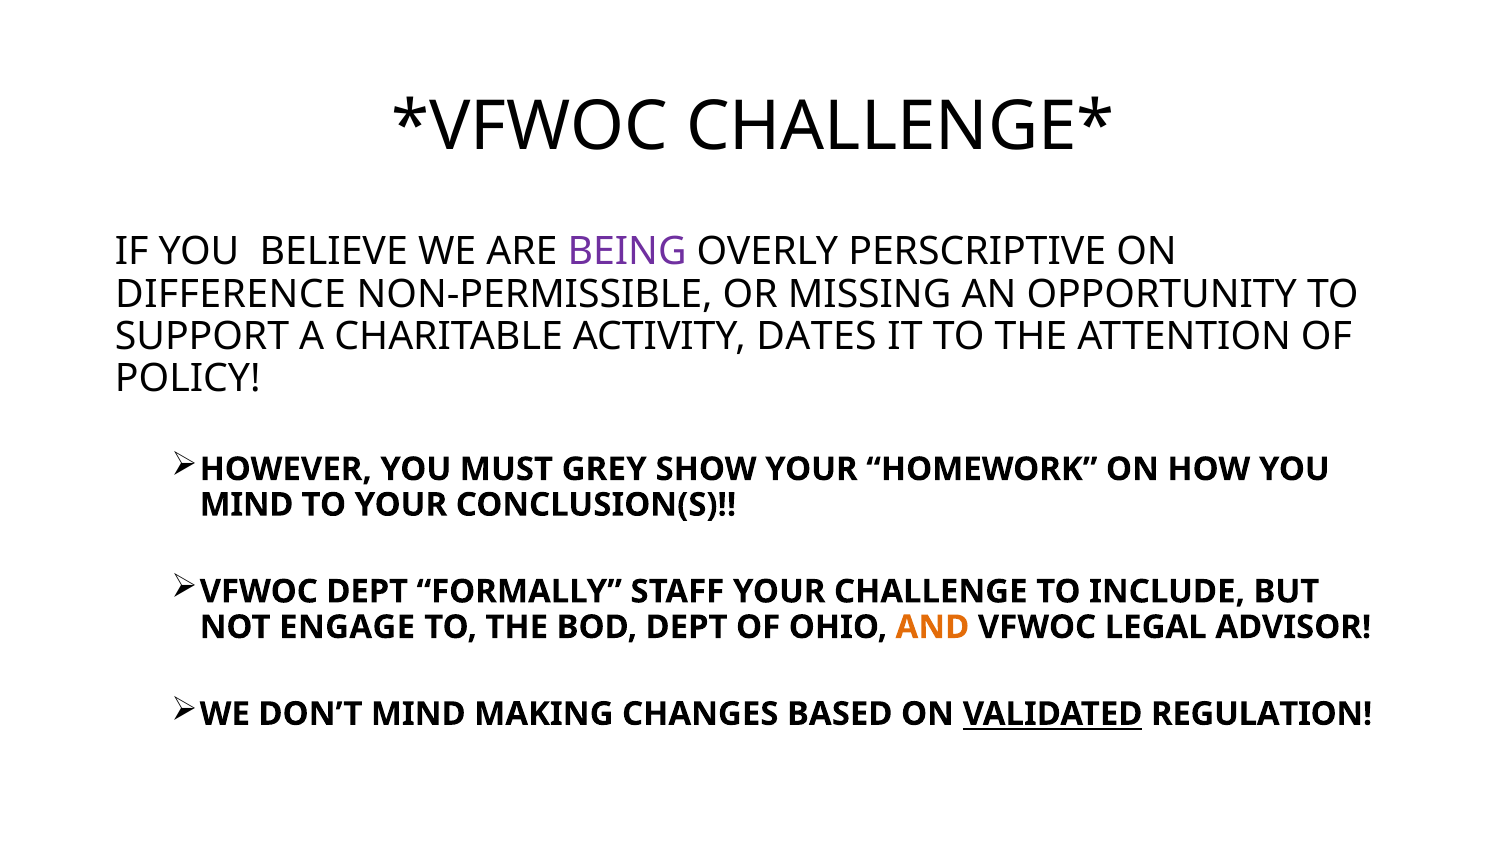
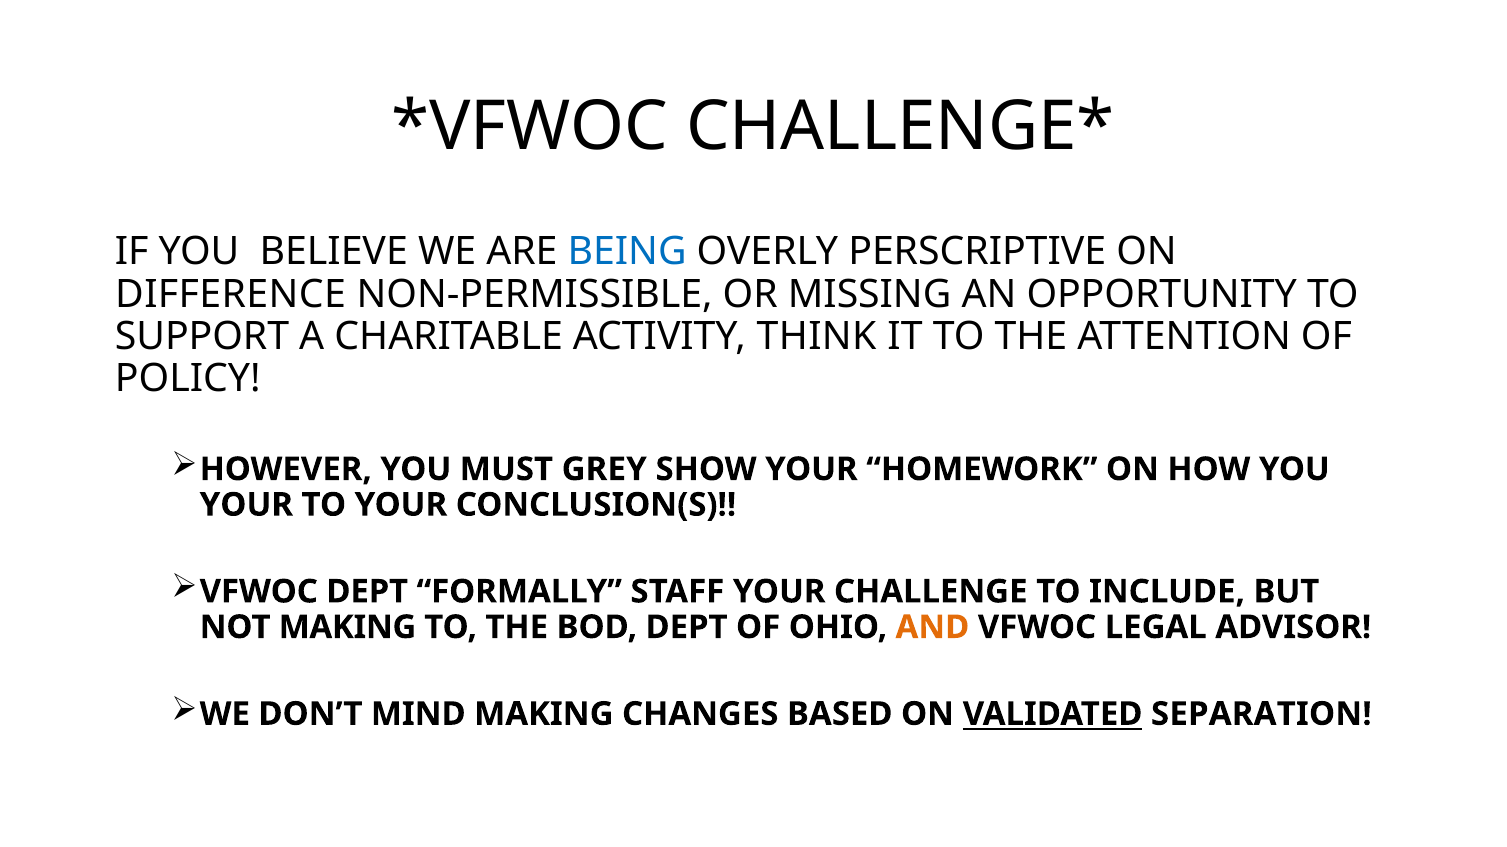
BEING colour: purple -> blue
DATES: DATES -> THINK
MIND at (247, 505): MIND -> YOUR
NOT ENGAGE: ENGAGE -> MAKING
REGULATION: REGULATION -> SEPARATION
